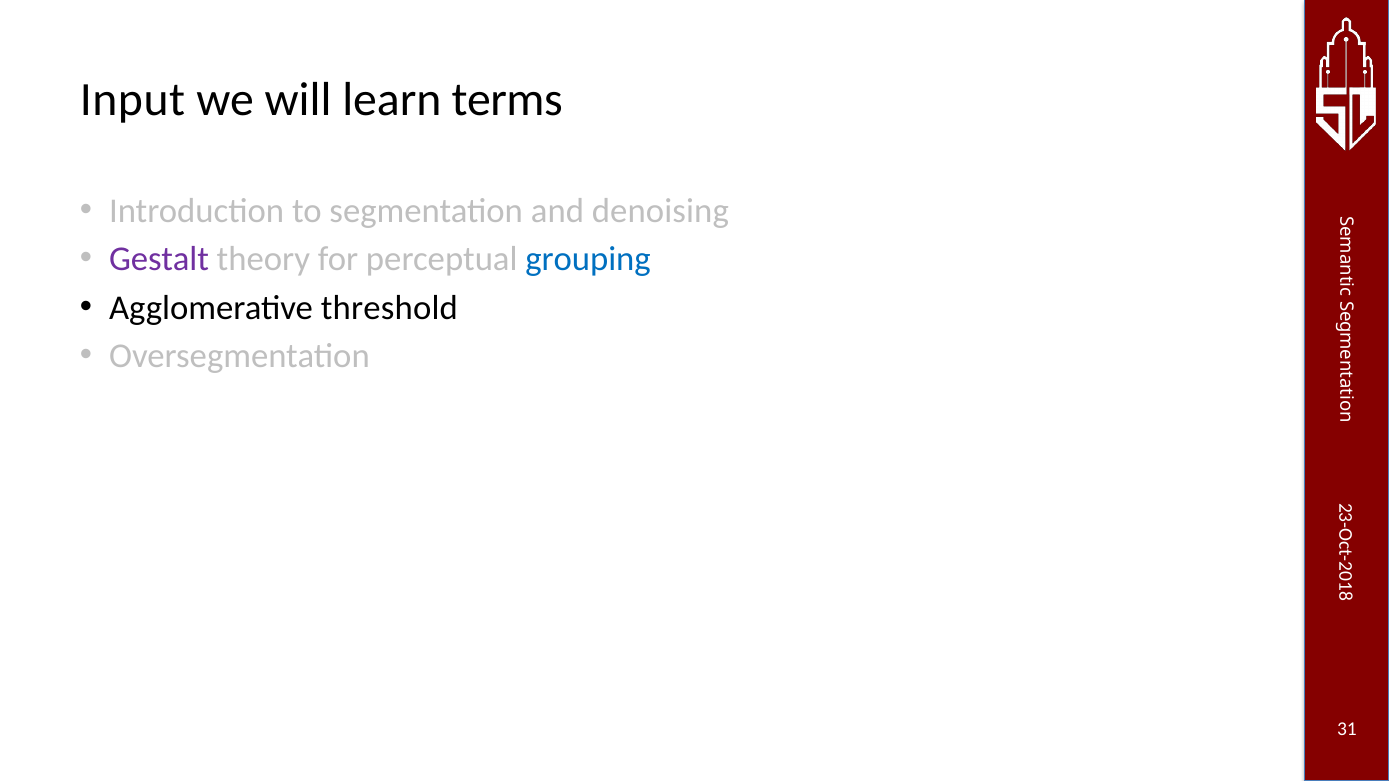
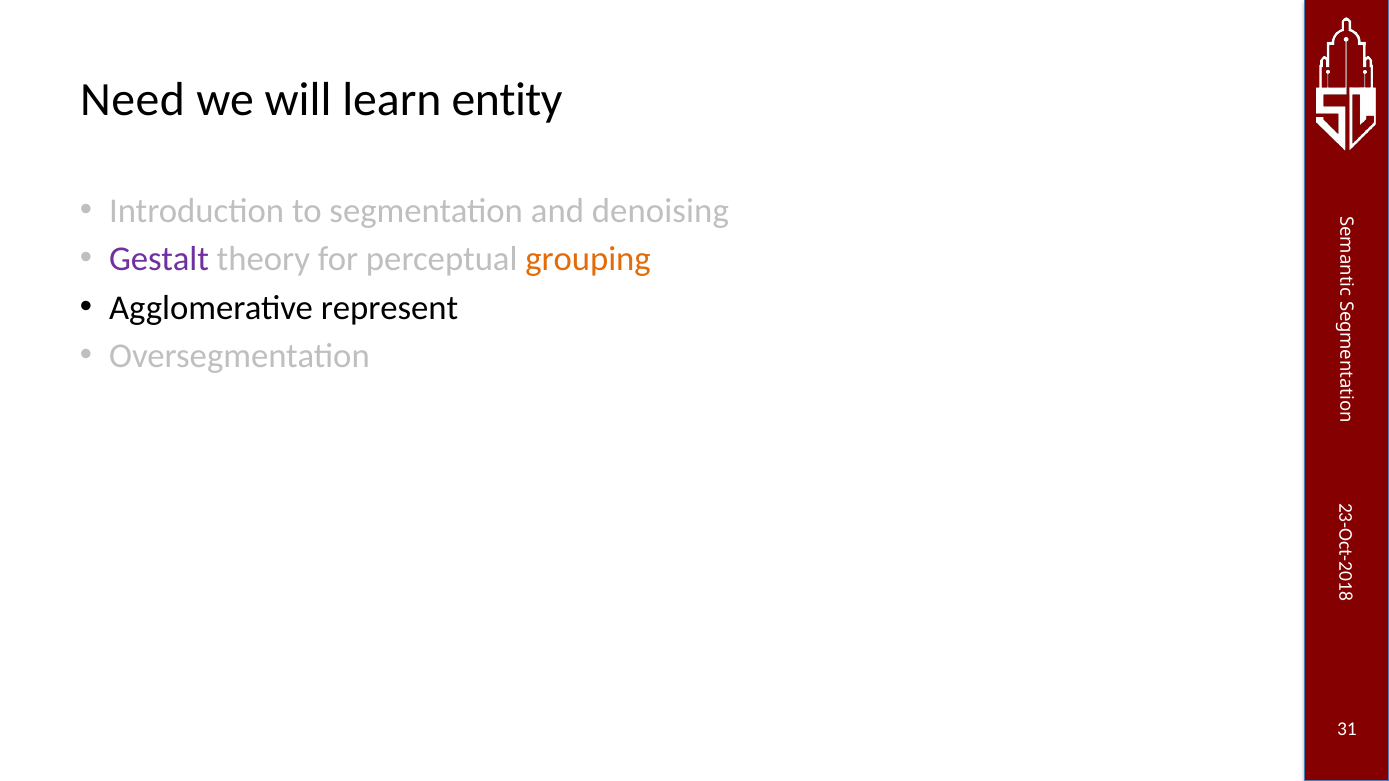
Input: Input -> Need
terms: terms -> entity
grouping colour: blue -> orange
threshold: threshold -> represent
